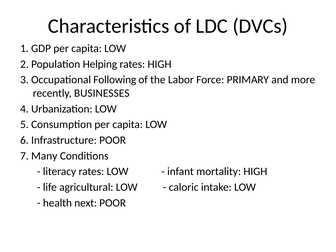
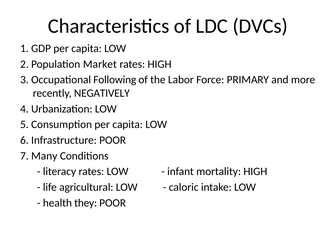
Helping: Helping -> Market
BUSINESSES: BUSINESSES -> NEGATIVELY
next: next -> they
